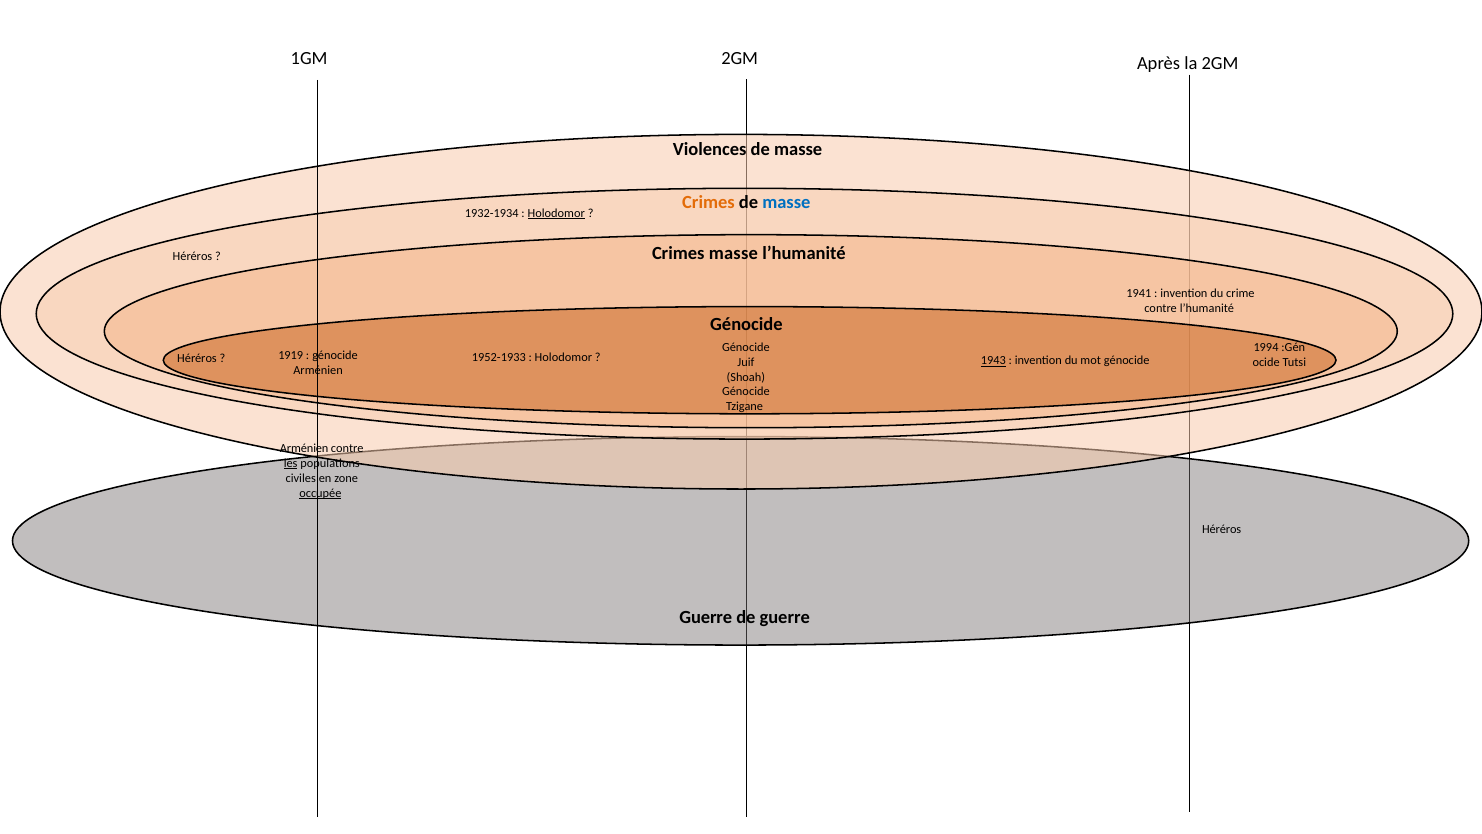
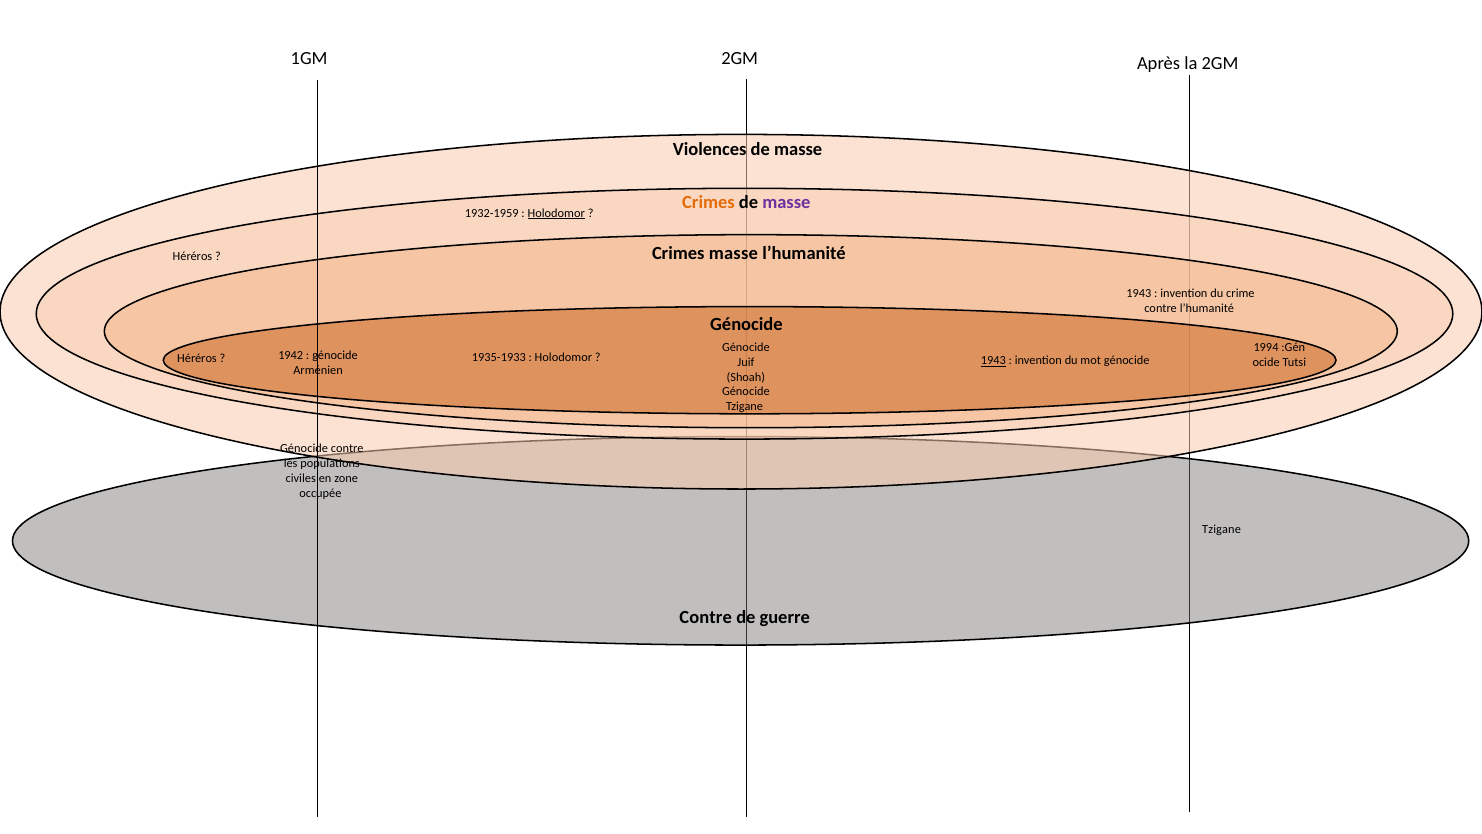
masse at (786, 202) colour: blue -> purple
1932-1934: 1932-1934 -> 1932-1959
1941 at (1139, 293): 1941 -> 1943
1919: 1919 -> 1942
1952-1933: 1952-1933 -> 1935-1933
Arménien at (304, 448): Arménien -> Génocide
les underline: present -> none
occupée underline: present -> none
Héréros at (1222, 529): Héréros -> Tzigane
Guerre at (706, 617): Guerre -> Contre
